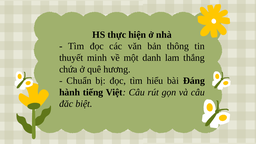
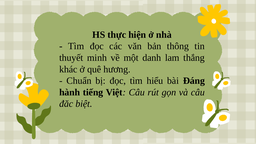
chứa: chứa -> khác
